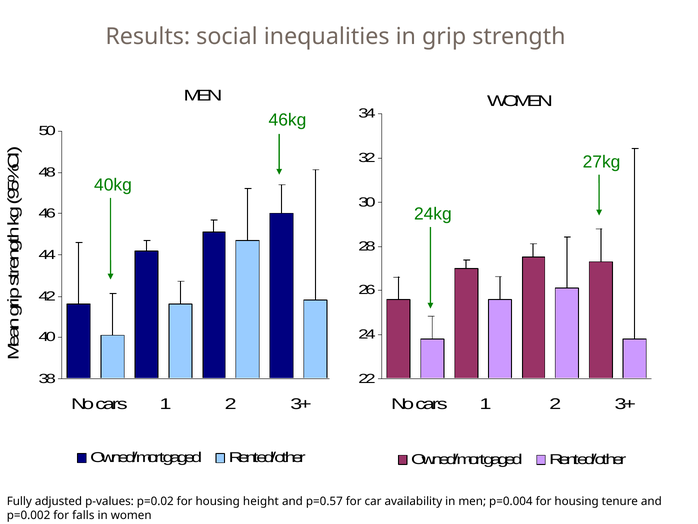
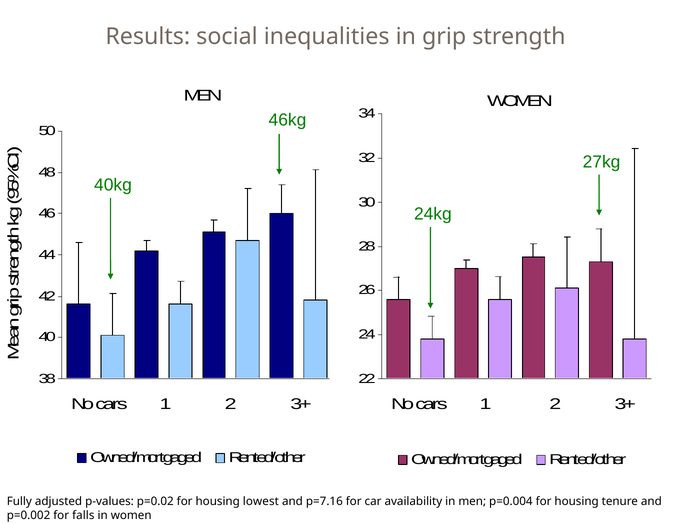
height: height -> lowest
p=0.57: p=0.57 -> p=7.16
